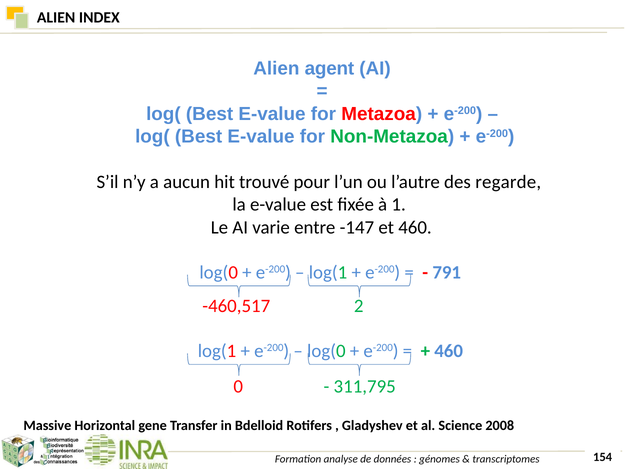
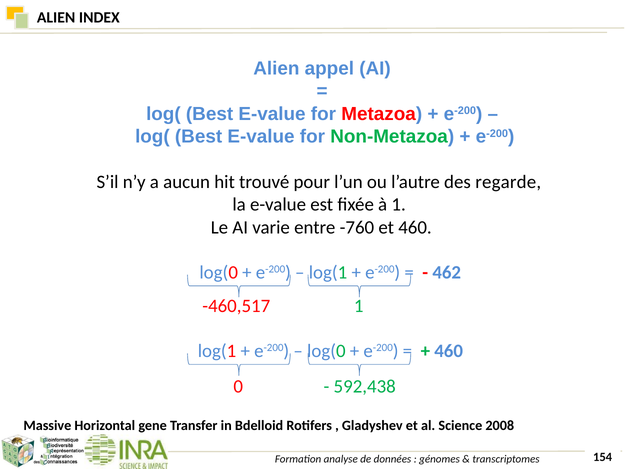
agent: agent -> appel
-147: -147 -> -760
791: 791 -> 462
-460,517 2: 2 -> 1
311,795: 311,795 -> 592,438
